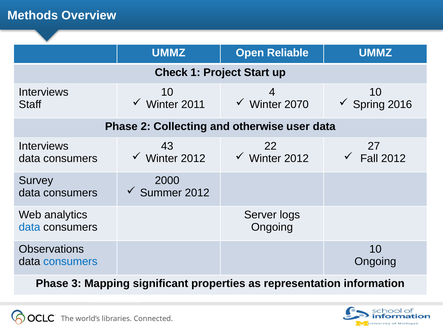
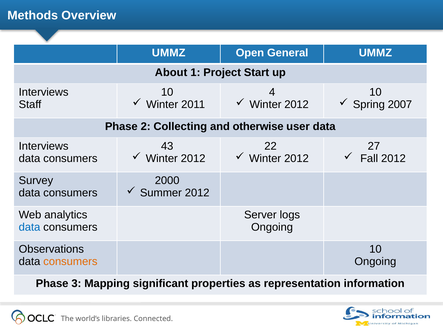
Reliable: Reliable -> General
Check: Check -> About
2070 at (297, 105): 2070 -> 2012
2016: 2016 -> 2007
consumers at (70, 262) colour: blue -> orange
